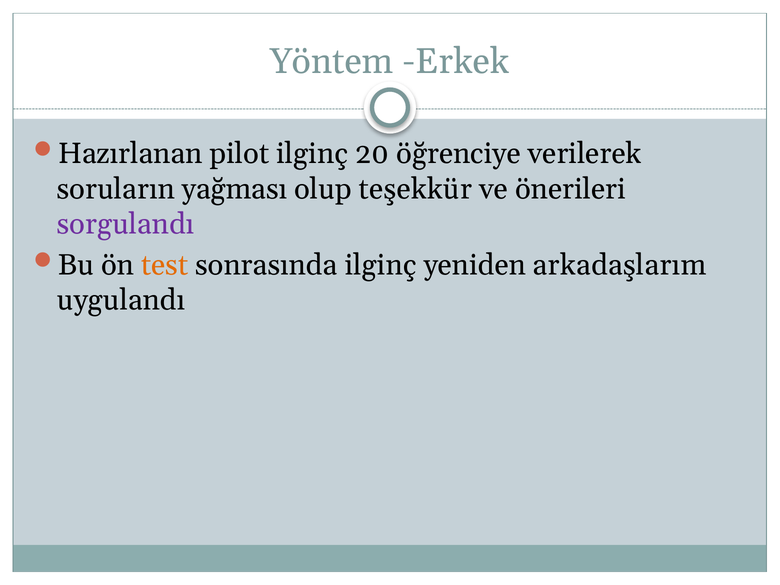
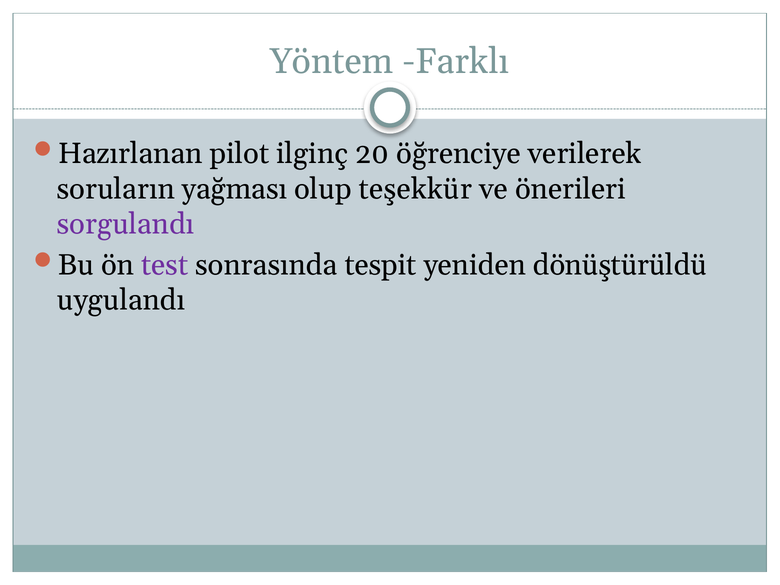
Erkek: Erkek -> Farklı
test colour: orange -> purple
sonrasında ilginç: ilginç -> tespit
arkadaşlarım: arkadaşlarım -> dönüştürüldü
